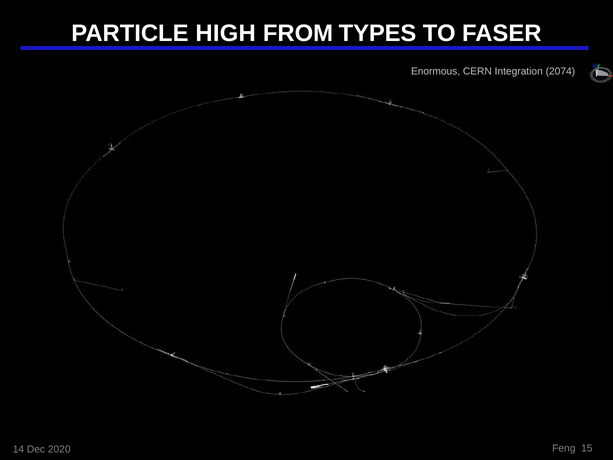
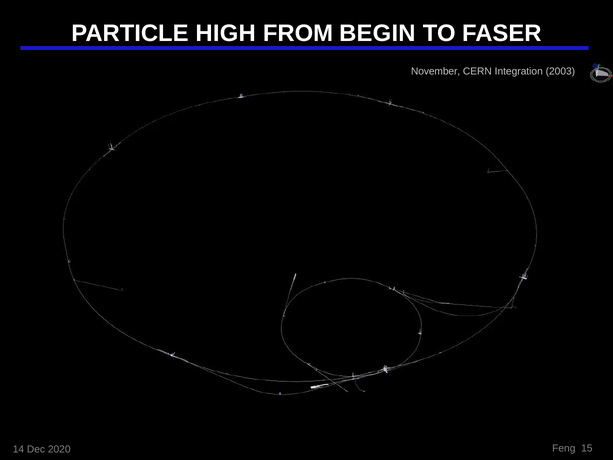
TYPES: TYPES -> BEGIN
Enormous: Enormous -> November
2074: 2074 -> 2003
